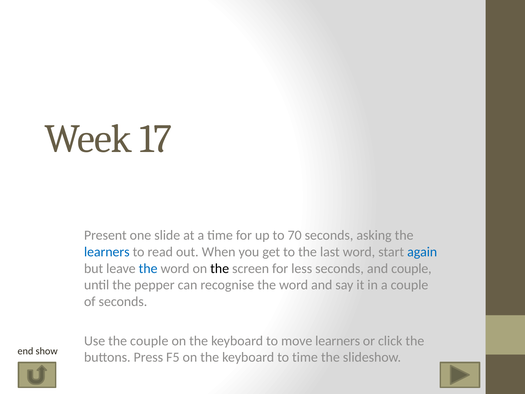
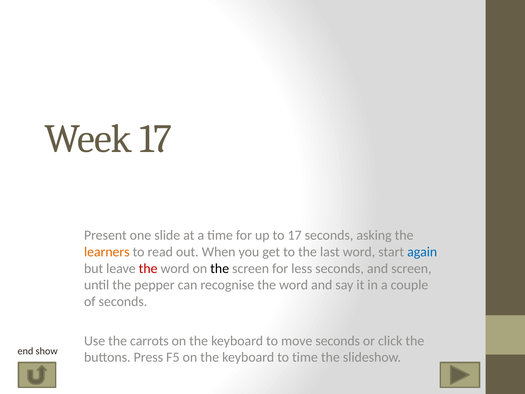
to 70: 70 -> 17
learners at (107, 252) colour: blue -> orange
the at (148, 268) colour: blue -> red
and couple: couple -> screen
the couple: couple -> carrots
move learners: learners -> seconds
